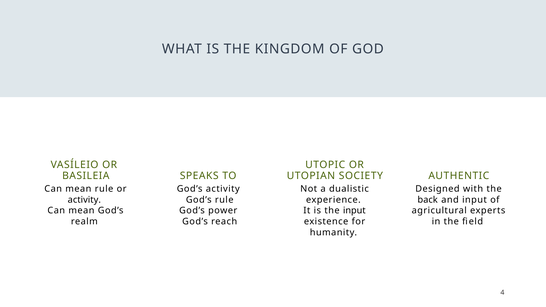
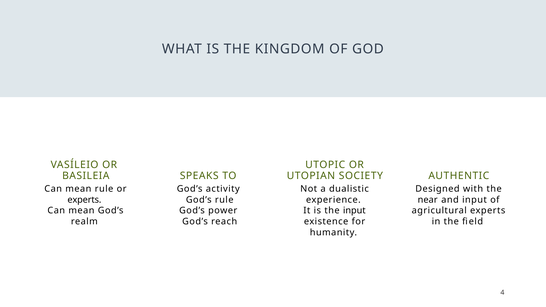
activity at (84, 200): activity -> experts
back: back -> near
